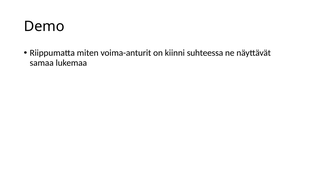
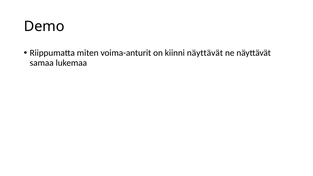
kiinni suhteessa: suhteessa -> näyttävät
